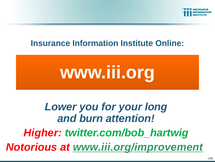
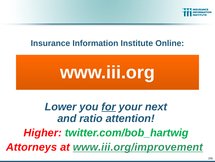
for underline: none -> present
long: long -> next
burn: burn -> ratio
Notorious: Notorious -> Attorneys
